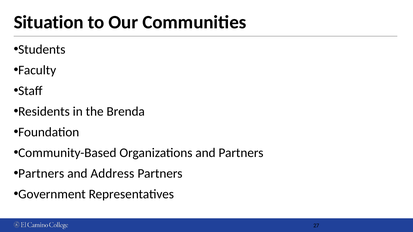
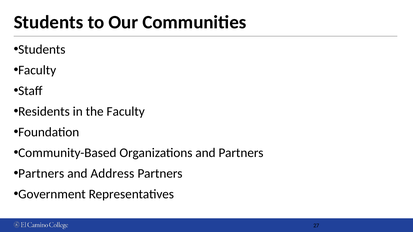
Situation at (49, 22): Situation -> Students
the Brenda: Brenda -> Faculty
